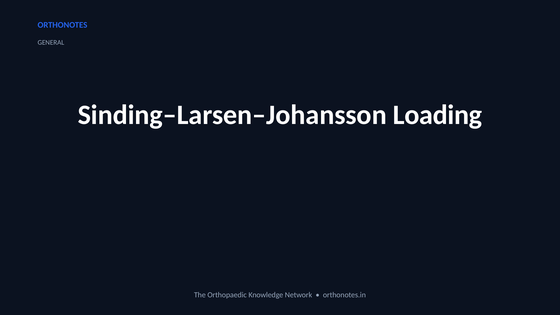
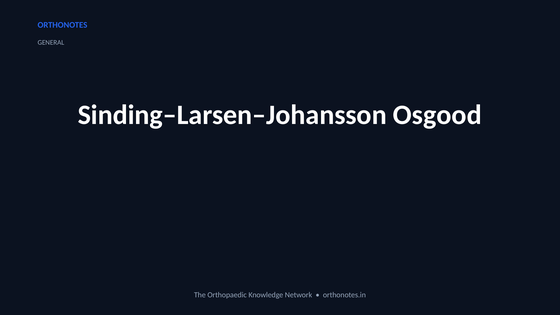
Loading: Loading -> Osgood
